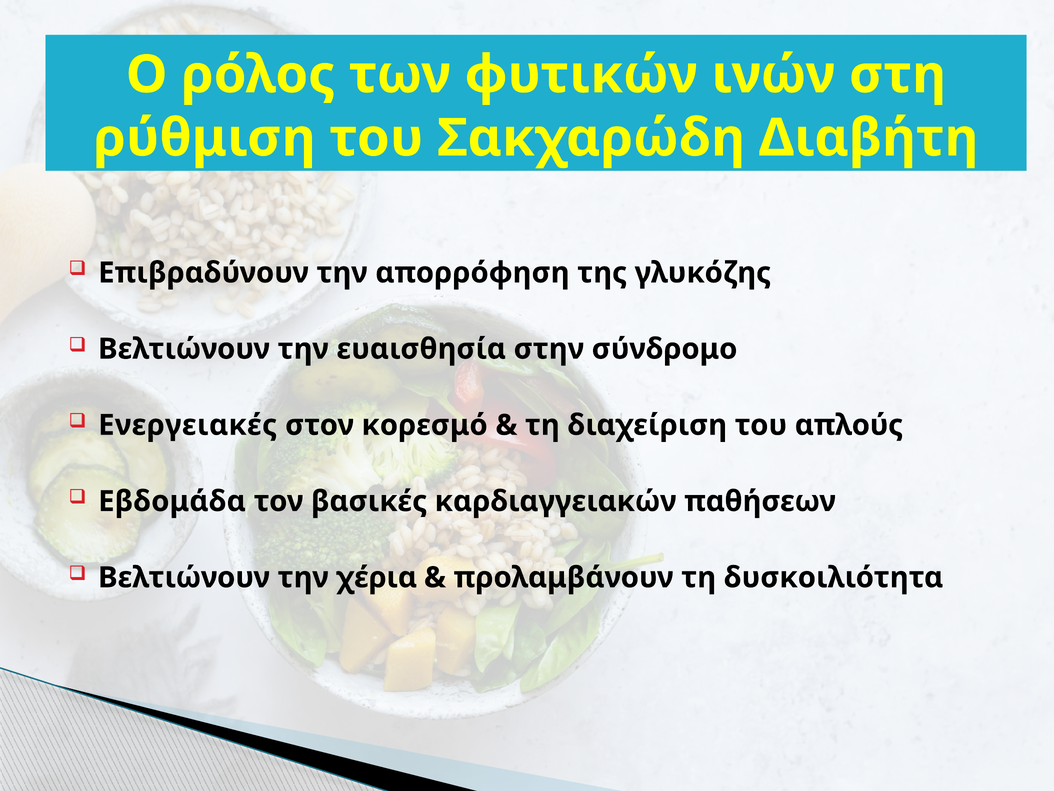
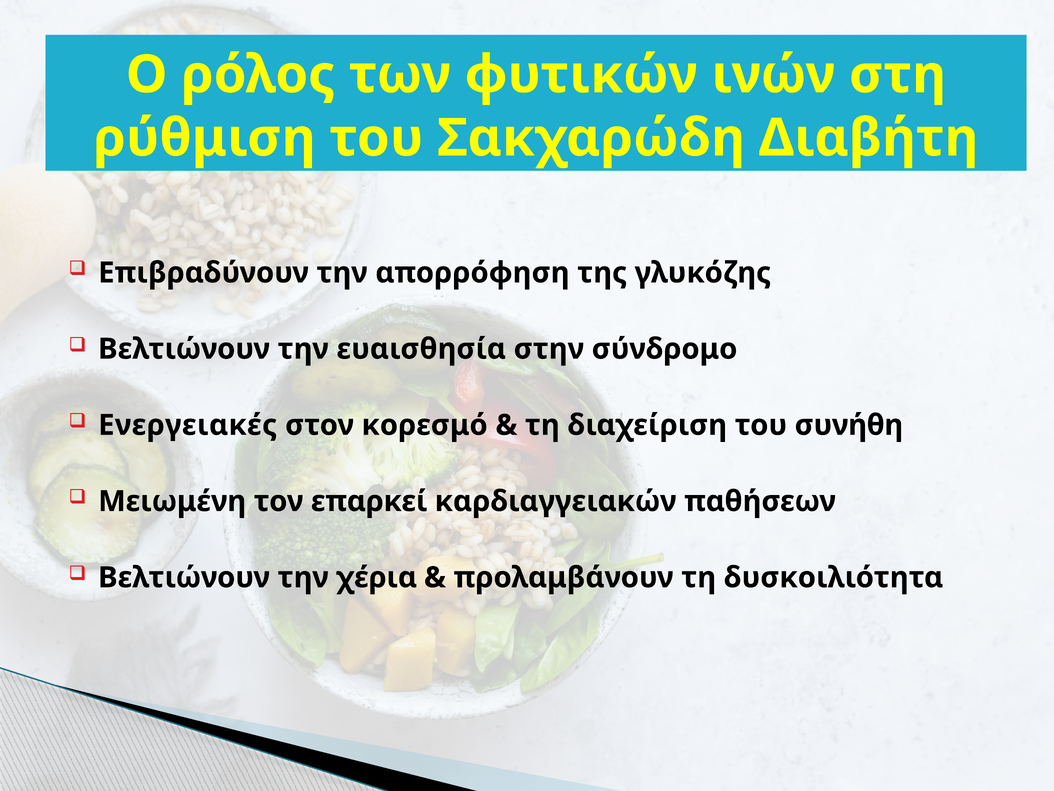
απλούς: απλούς -> συνήθη
Εβδομάδα: Εβδομάδα -> Μειωμένη
βασικές: βασικές -> επαρκεί
